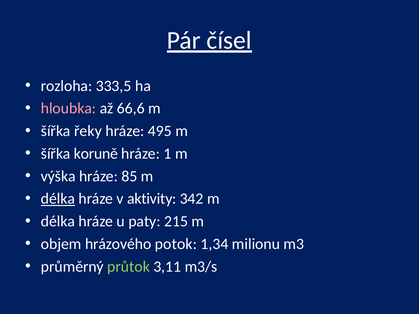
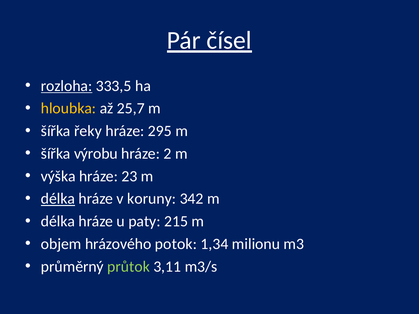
rozloha underline: none -> present
hloubka colour: pink -> yellow
66,6: 66,6 -> 25,7
495: 495 -> 295
koruně: koruně -> výrobu
1: 1 -> 2
85: 85 -> 23
aktivity: aktivity -> koruny
